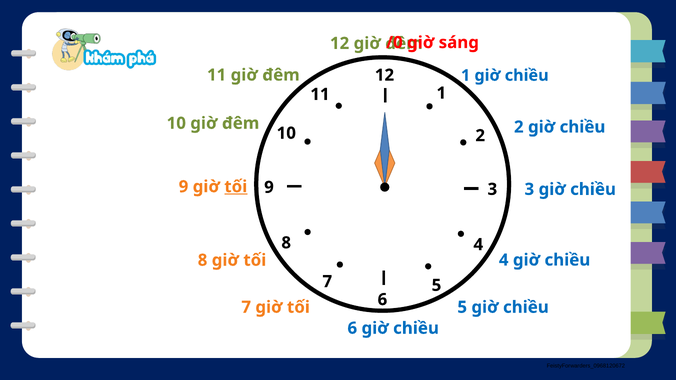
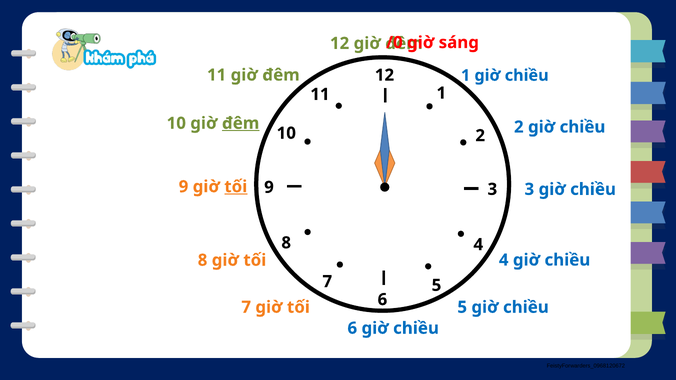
đêm at (241, 123) underline: none -> present
